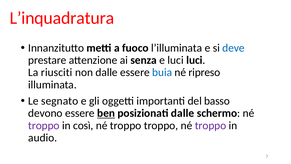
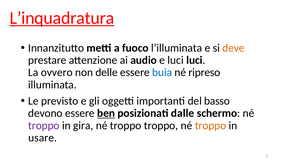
L’inquadratura underline: none -> present
deve colour: blue -> orange
senza: senza -> audio
riusciti: riusciti -> ovvero
non dalle: dalle -> delle
segnato: segnato -> previsto
così: così -> gira
troppo at (211, 125) colour: purple -> orange
audio: audio -> usare
